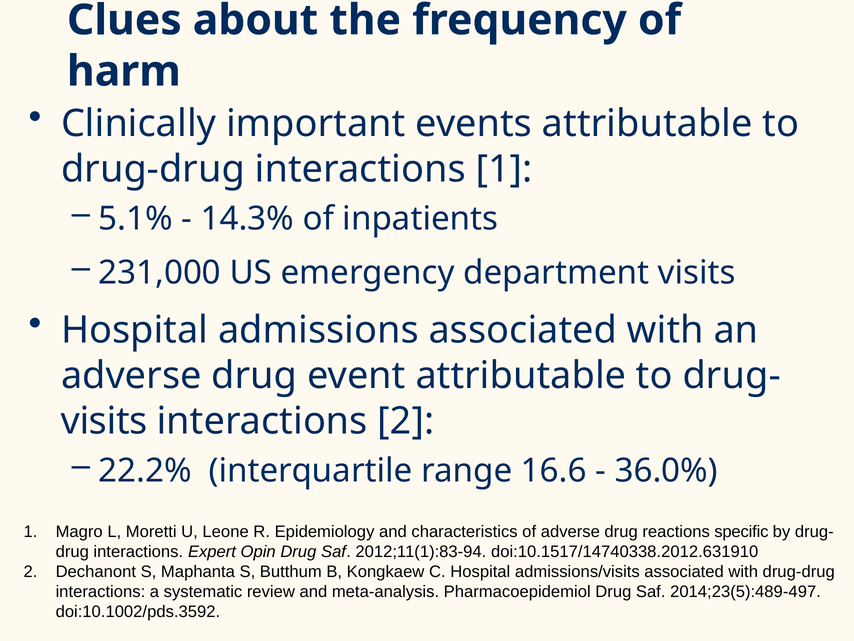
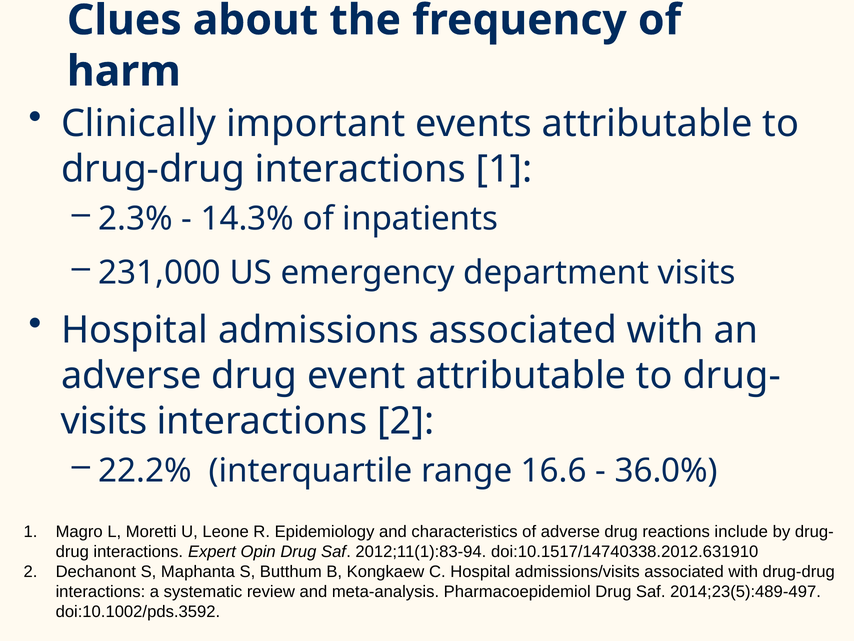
5.1%: 5.1% -> 2.3%
specific: specific -> include
